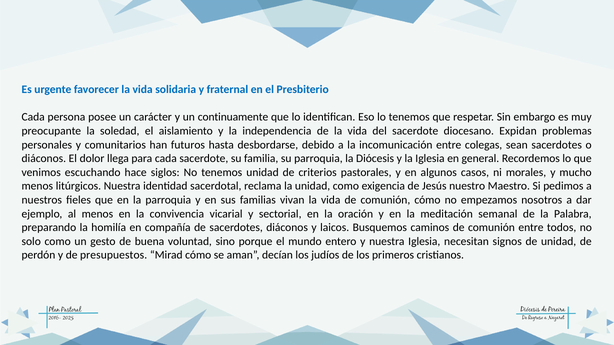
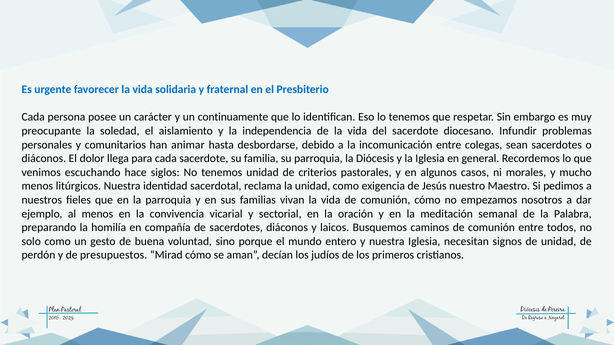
Expidan: Expidan -> Infundir
futuros: futuros -> animar
